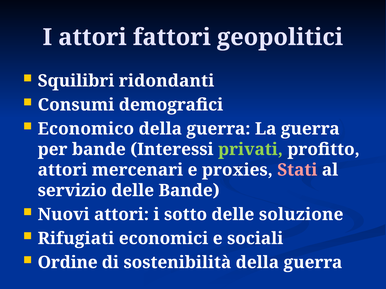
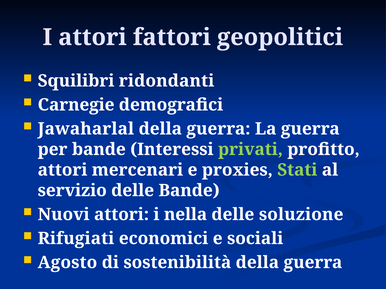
Consumi: Consumi -> Carnegie
Economico: Economico -> Jawaharlal
Stati colour: pink -> light green
sotto: sotto -> nella
Ordine: Ordine -> Agosto
